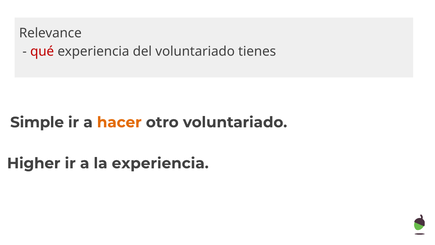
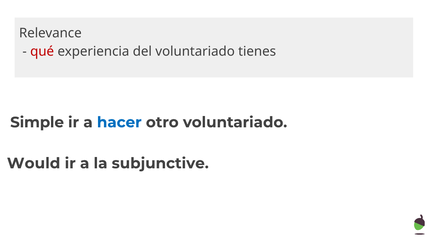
hacer colour: orange -> blue
Higher: Higher -> Would
la experiencia: experiencia -> subjunctive
